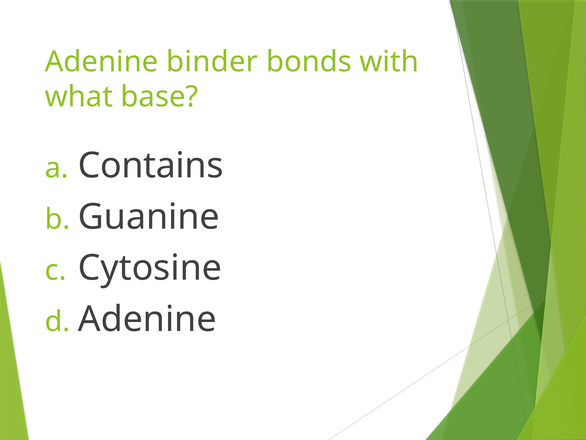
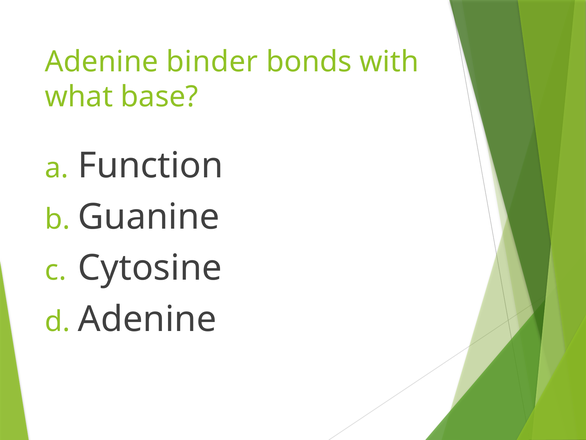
Contains: Contains -> Function
